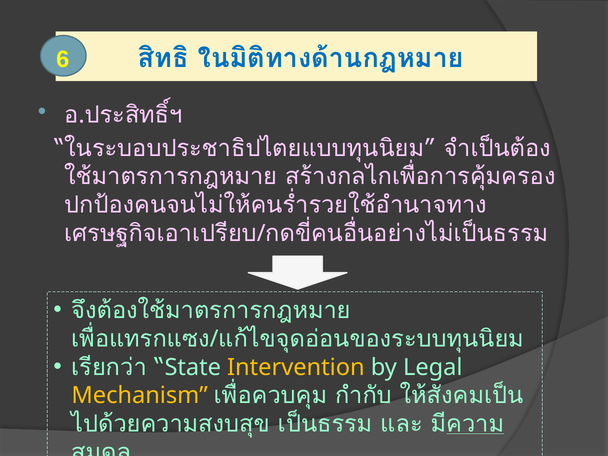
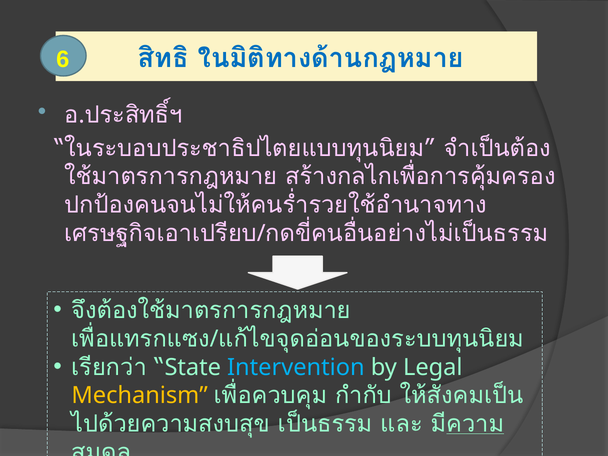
Intervention colour: yellow -> light blue
